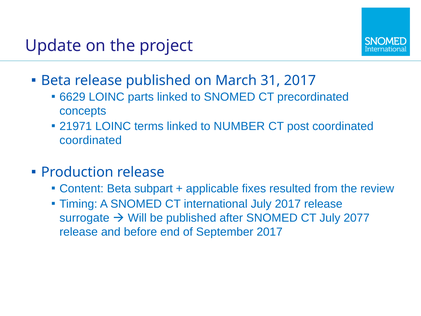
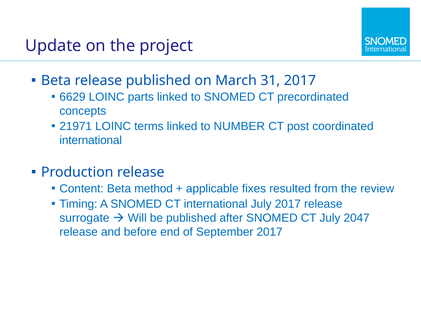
coordinated at (91, 140): coordinated -> international
subpart: subpart -> method
2077: 2077 -> 2047
